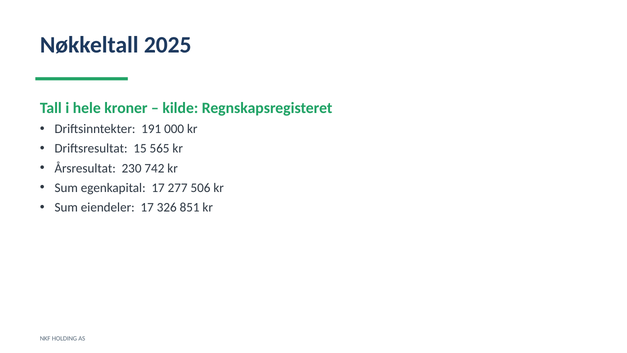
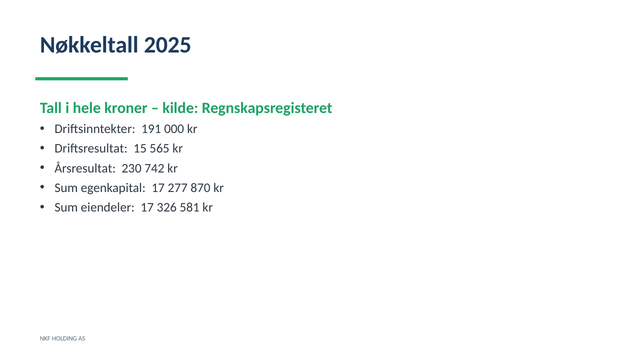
506: 506 -> 870
851: 851 -> 581
